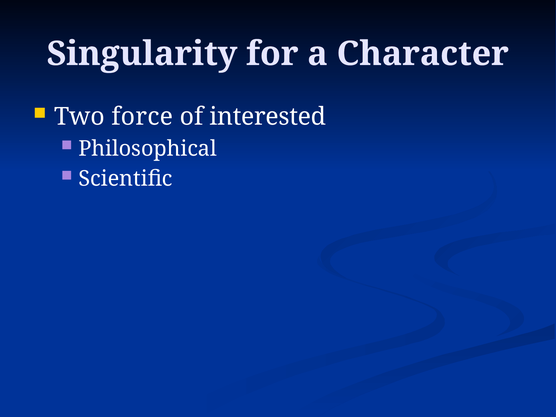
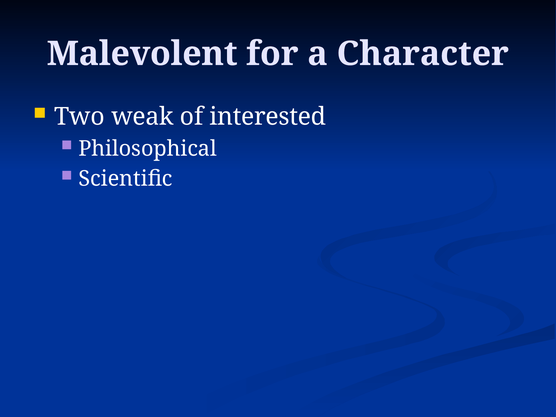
Singularity: Singularity -> Malevolent
force: force -> weak
